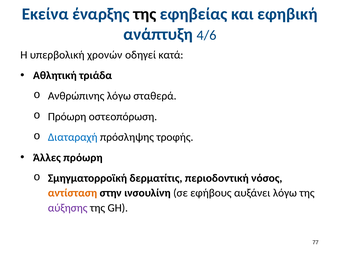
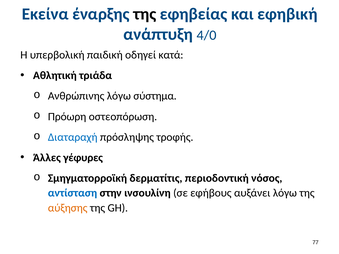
4/6: 4/6 -> 4/0
χρονών: χρονών -> παιδική
σταθερά: σταθερά -> σύστημα
Άλλες πρόωρη: πρόωρη -> γέφυρες
αντίσταση colour: orange -> blue
αύξησης colour: purple -> orange
